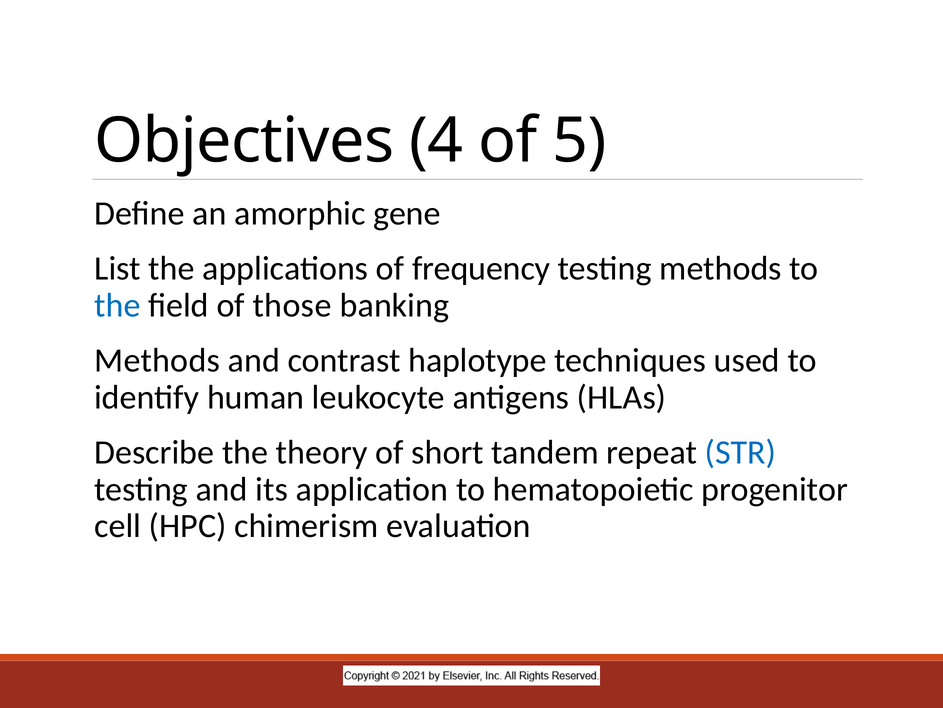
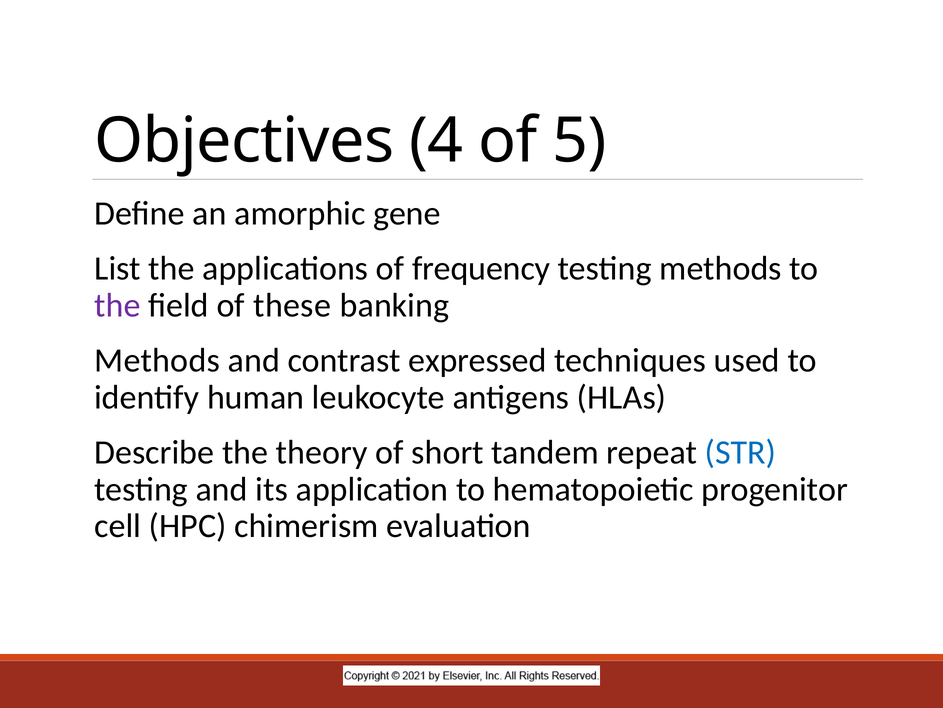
the at (117, 305) colour: blue -> purple
those: those -> these
haplotype: haplotype -> expressed
